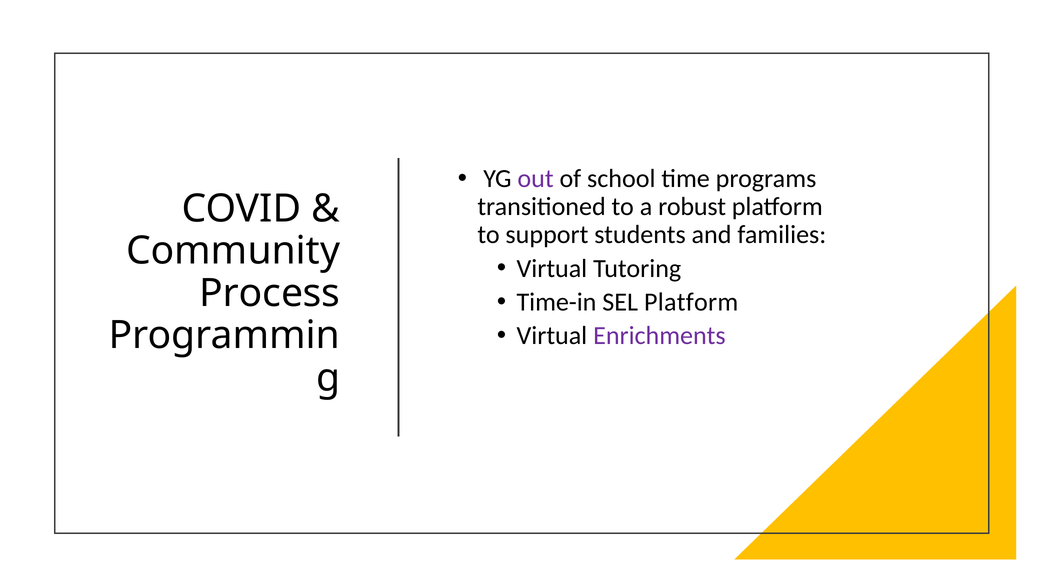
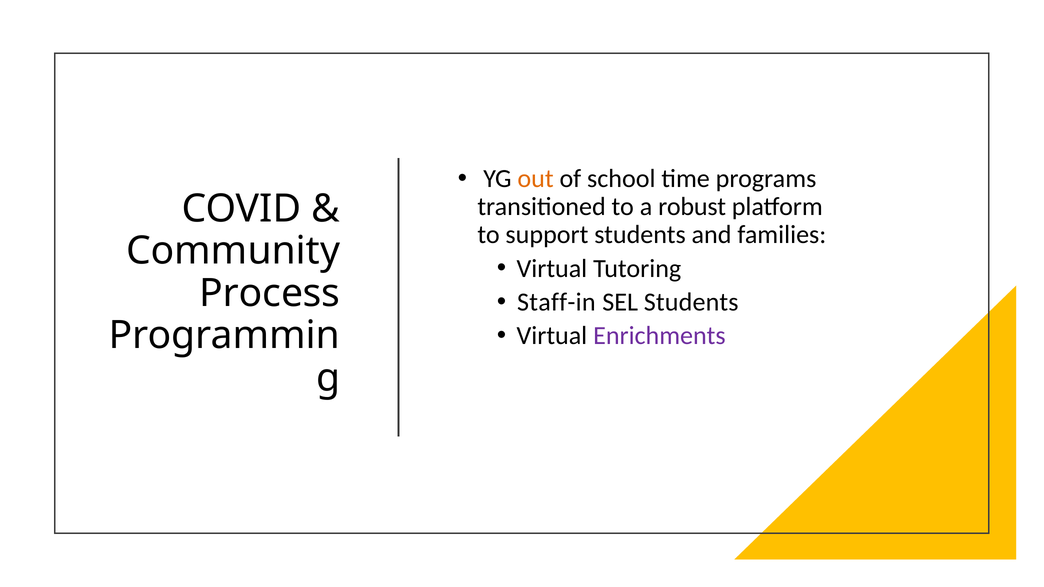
out colour: purple -> orange
Time-in: Time-in -> Staff-in
SEL Platform: Platform -> Students
